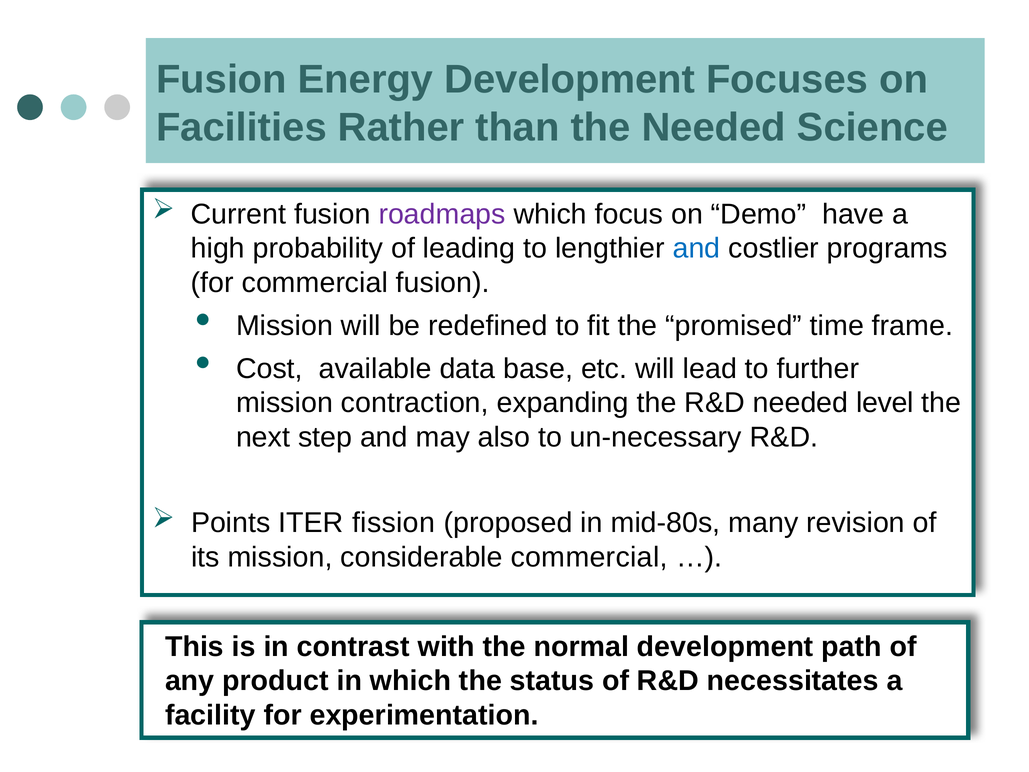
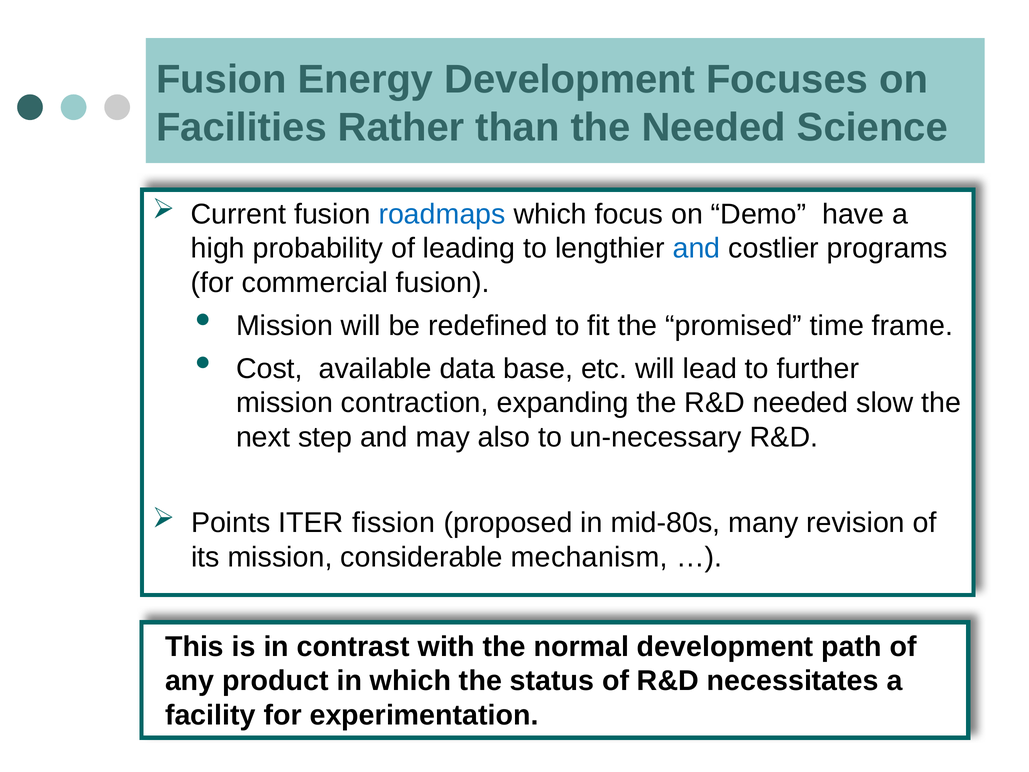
roadmaps colour: purple -> blue
level: level -> slow
considerable commercial: commercial -> mechanism
